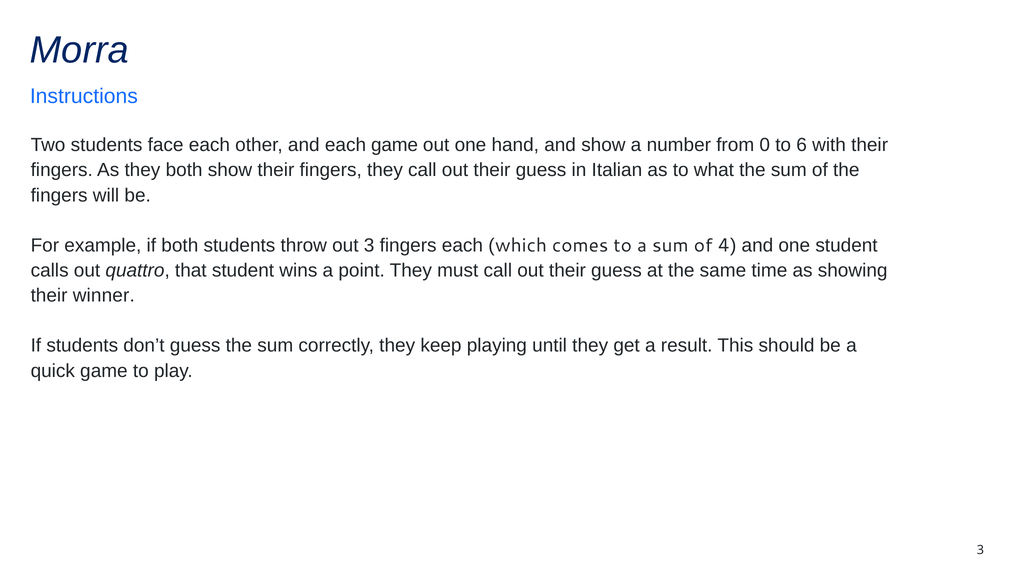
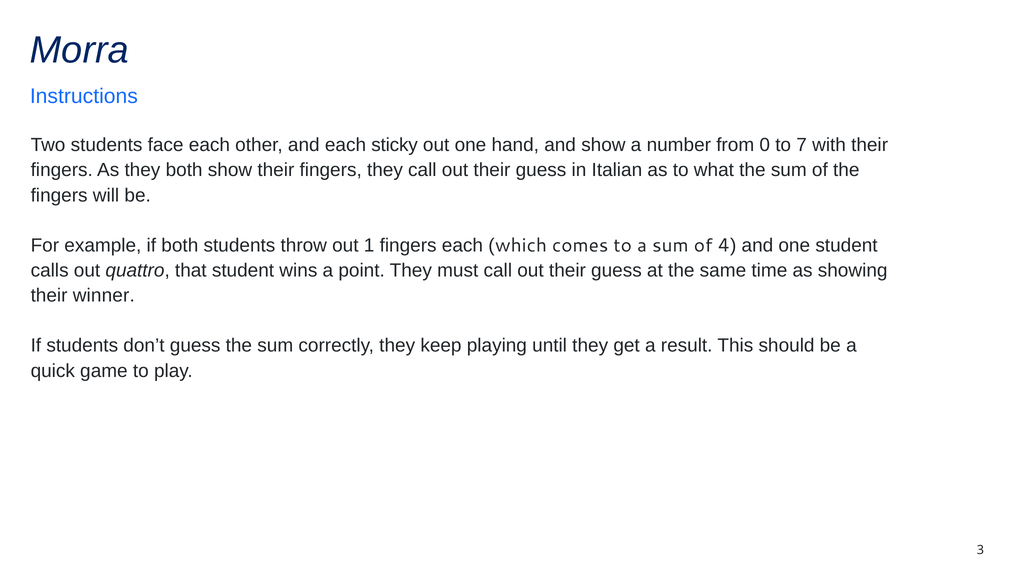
each game: game -> sticky
6: 6 -> 7
out 3: 3 -> 1
